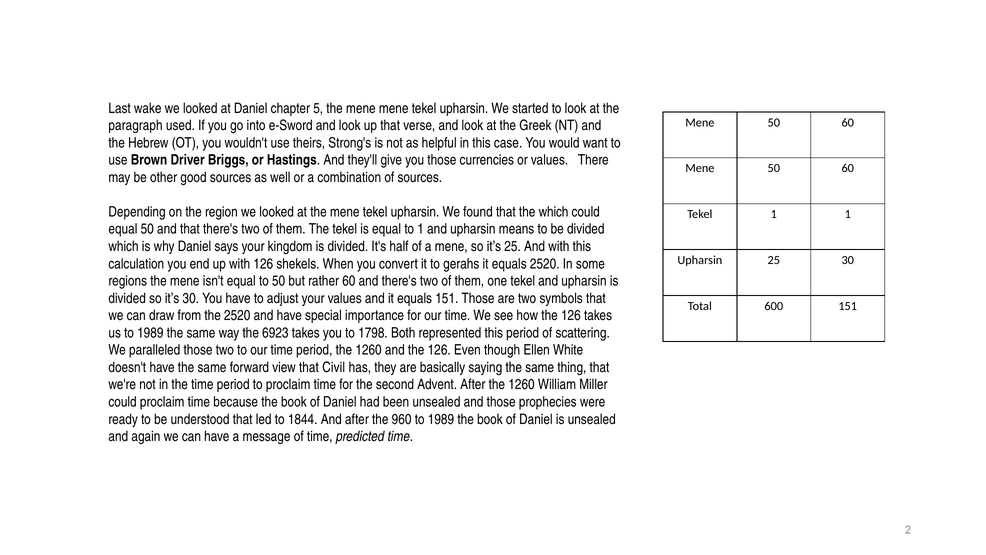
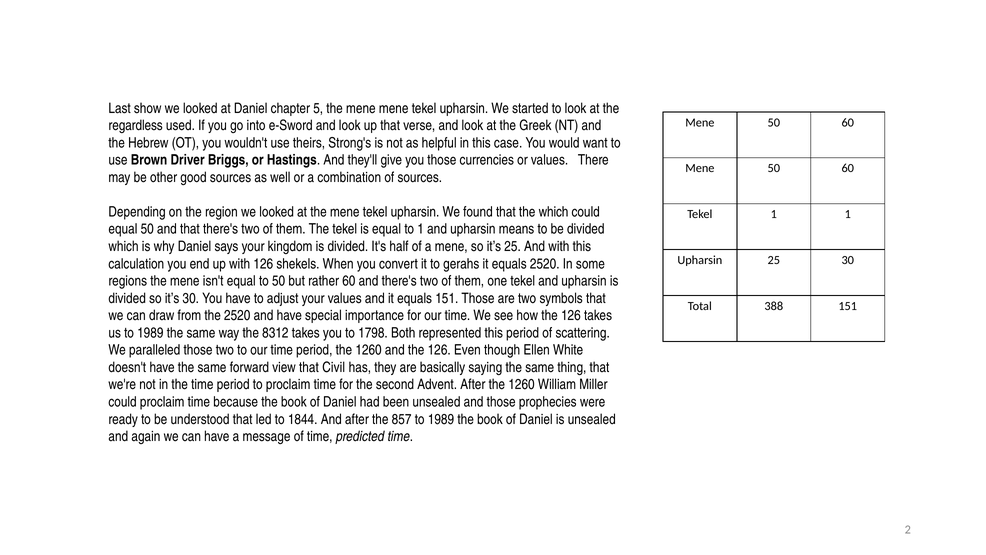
wake: wake -> show
paragraph: paragraph -> regardless
600: 600 -> 388
6923: 6923 -> 8312
960: 960 -> 857
